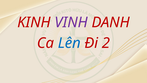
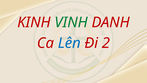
VINH colour: purple -> green
